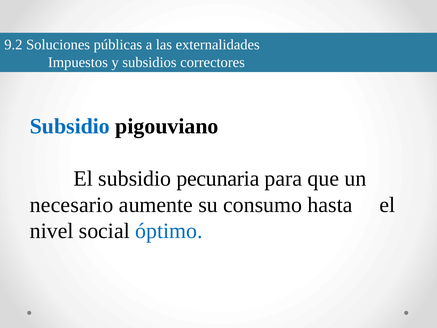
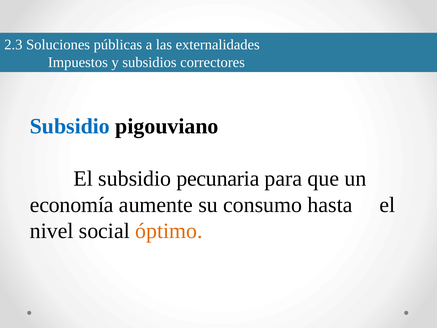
9.2: 9.2 -> 2.3
necesario: necesario -> economía
óptimo colour: blue -> orange
